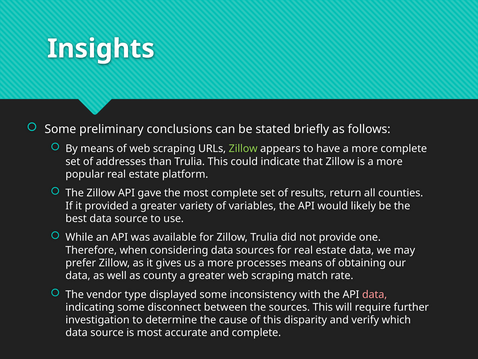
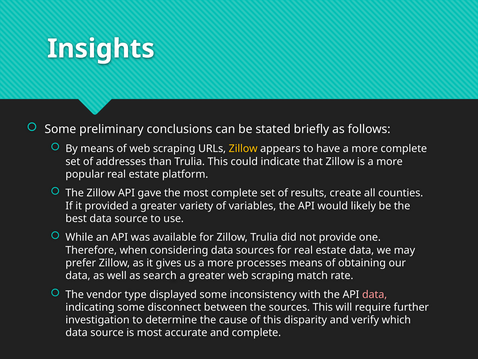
Zillow at (243, 149) colour: light green -> yellow
return: return -> create
county: county -> search
